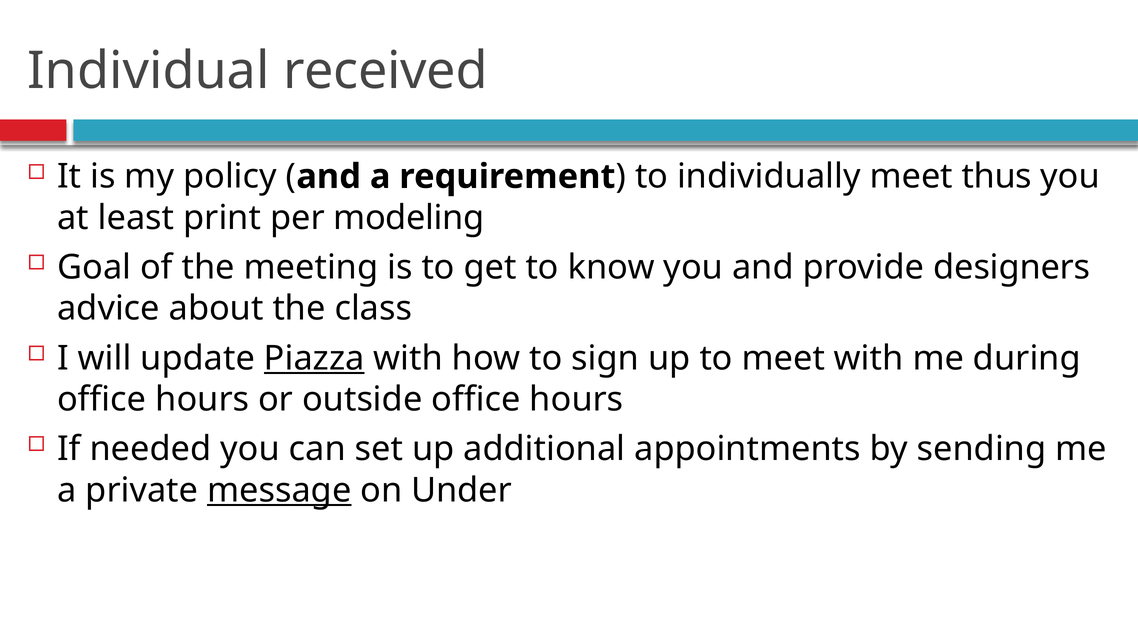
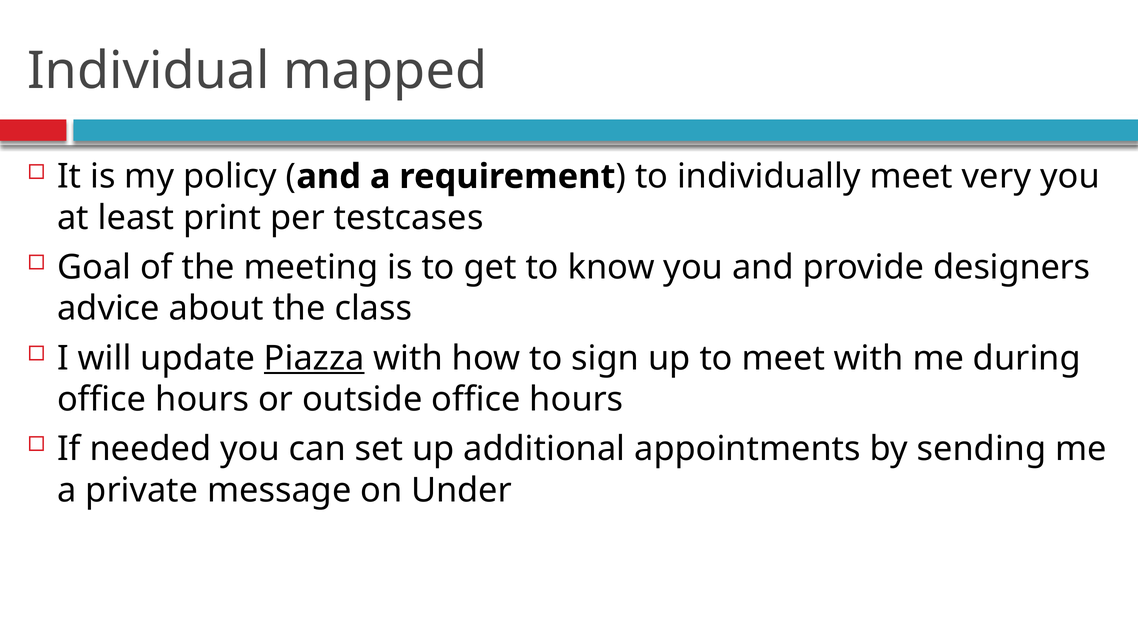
received: received -> mapped
thus: thus -> very
modeling: modeling -> testcases
message underline: present -> none
